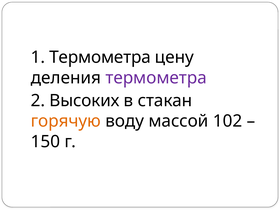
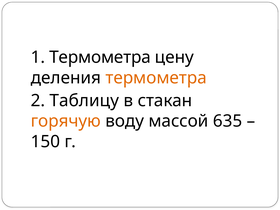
термометра at (156, 78) colour: purple -> orange
Высоких: Высоких -> Таблицу
102: 102 -> 635
